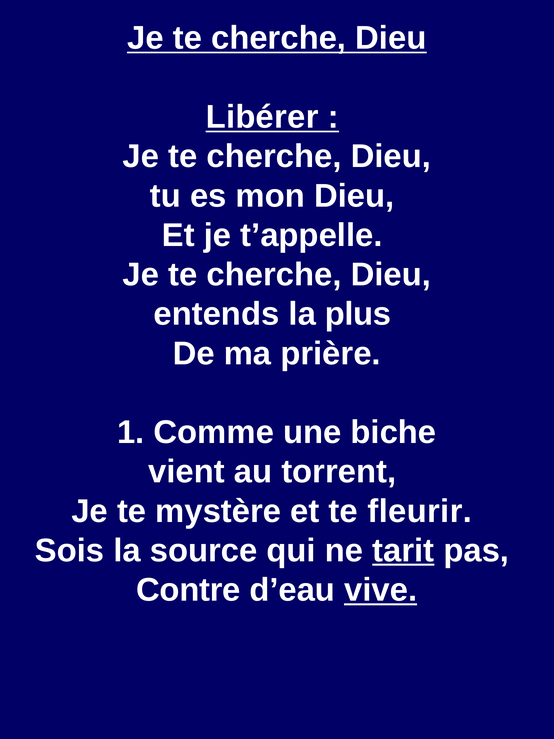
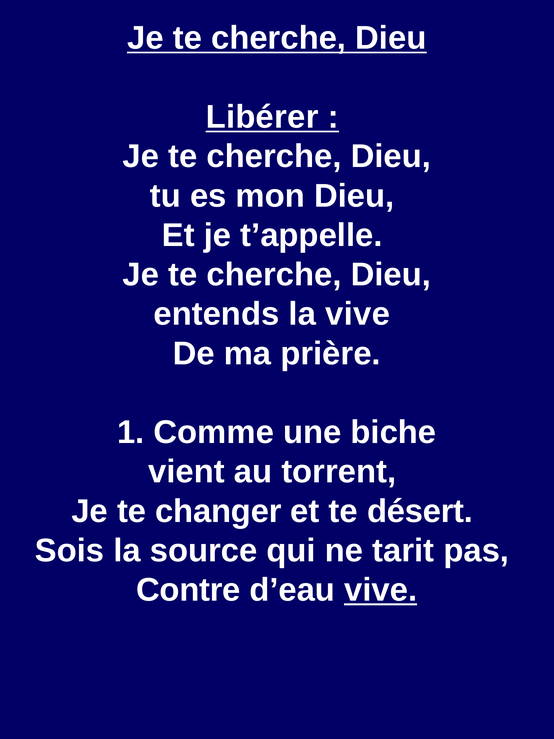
la plus: plus -> vive
mystère: mystère -> changer
fleurir: fleurir -> désert
tarit underline: present -> none
